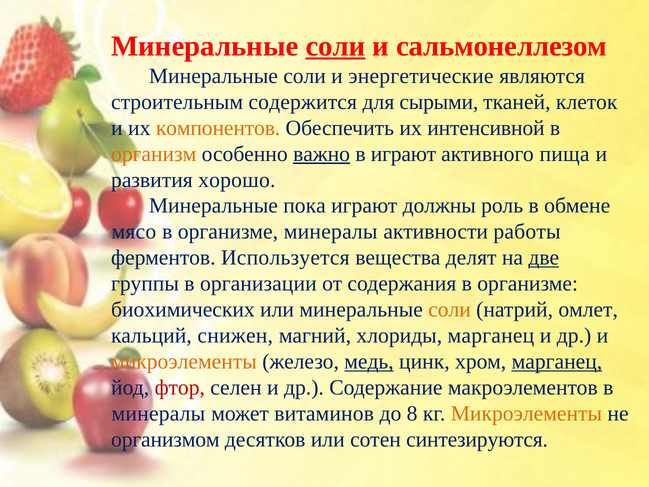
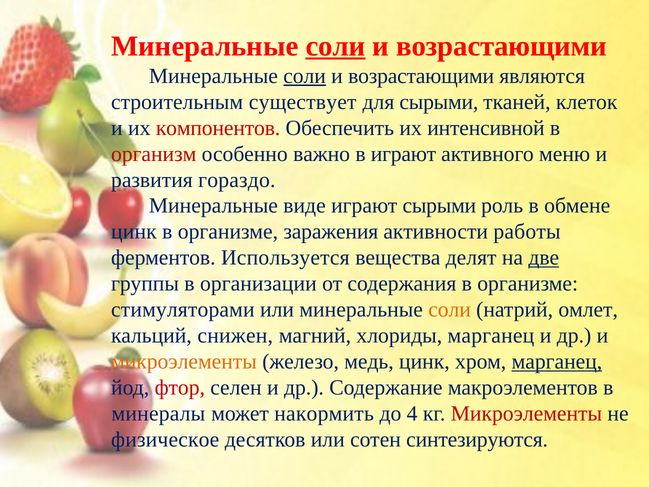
сальмонеллезом at (502, 46): сальмонеллезом -> возрастающими
соли at (305, 76) underline: none -> present
энергетические at (421, 76): энергетические -> возрастающими
содержится: содержится -> существует
компонентов colour: orange -> red
организм colour: orange -> red
важно underline: present -> none
пища: пища -> меню
хорошо: хорошо -> гораздо
пока: пока -> виде
играют должны: должны -> сырыми
мясо at (134, 232): мясо -> цинк
организме минералы: минералы -> заражения
биохимических: биохимических -> стимуляторами
медь underline: present -> none
витаминов: витаминов -> накормить
8: 8 -> 4
Микроэлементы at (526, 413) colour: orange -> red
организмом: организмом -> физическое
